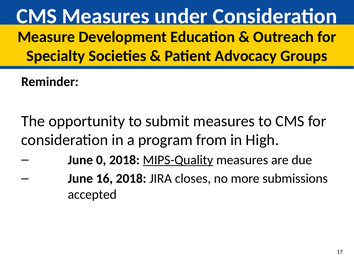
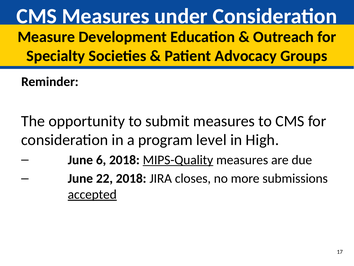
from: from -> level
0: 0 -> 6
16: 16 -> 22
accepted underline: none -> present
